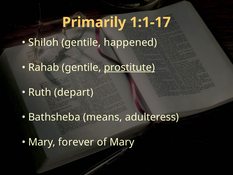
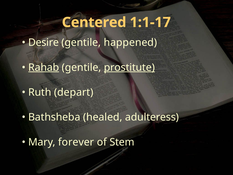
Primarily: Primarily -> Centered
Shiloh: Shiloh -> Desire
Rahab underline: none -> present
means: means -> healed
of Mary: Mary -> Stem
